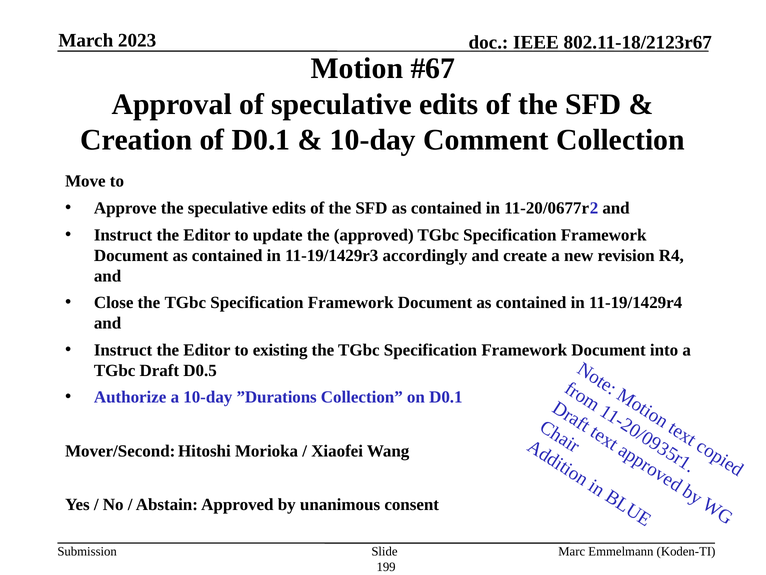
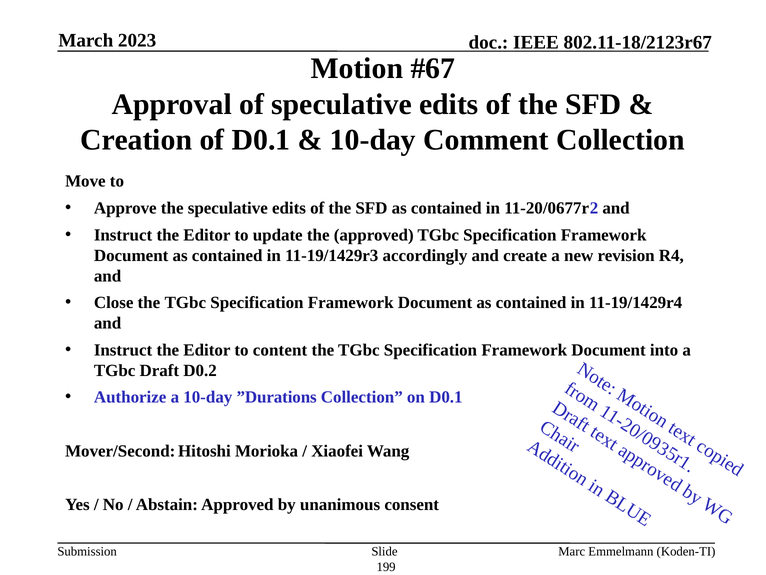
existing: existing -> content
D0.5: D0.5 -> D0.2
